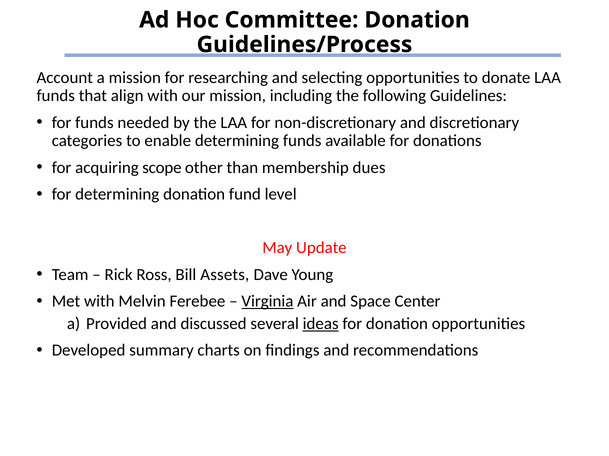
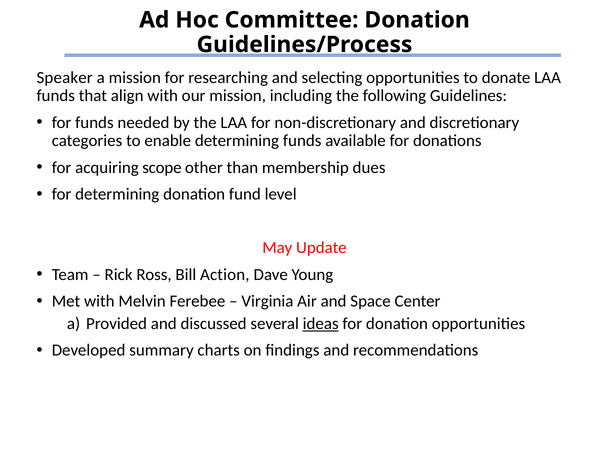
Account: Account -> Speaker
Assets: Assets -> Action
Virginia underline: present -> none
